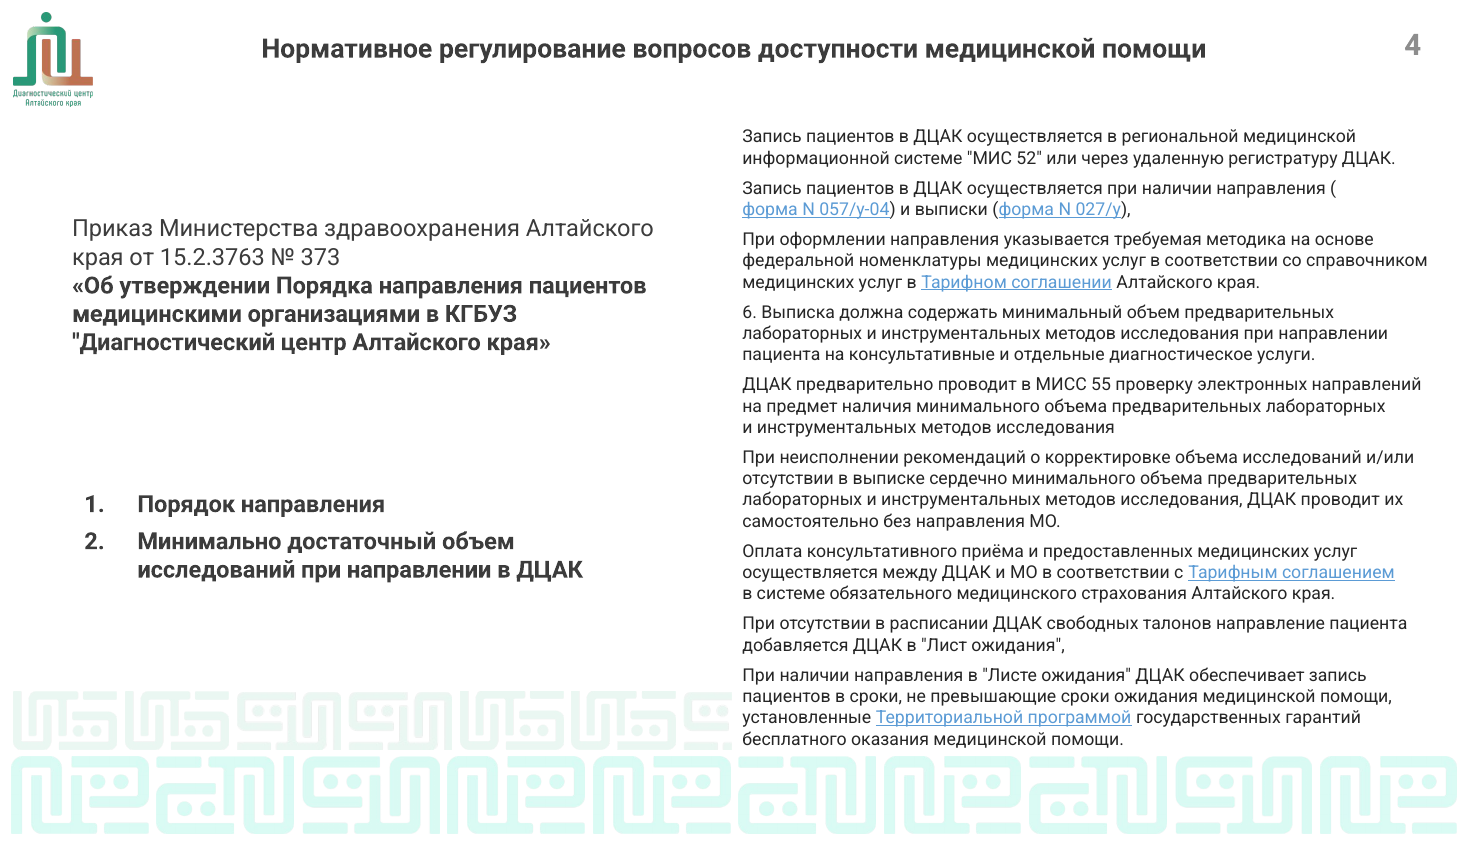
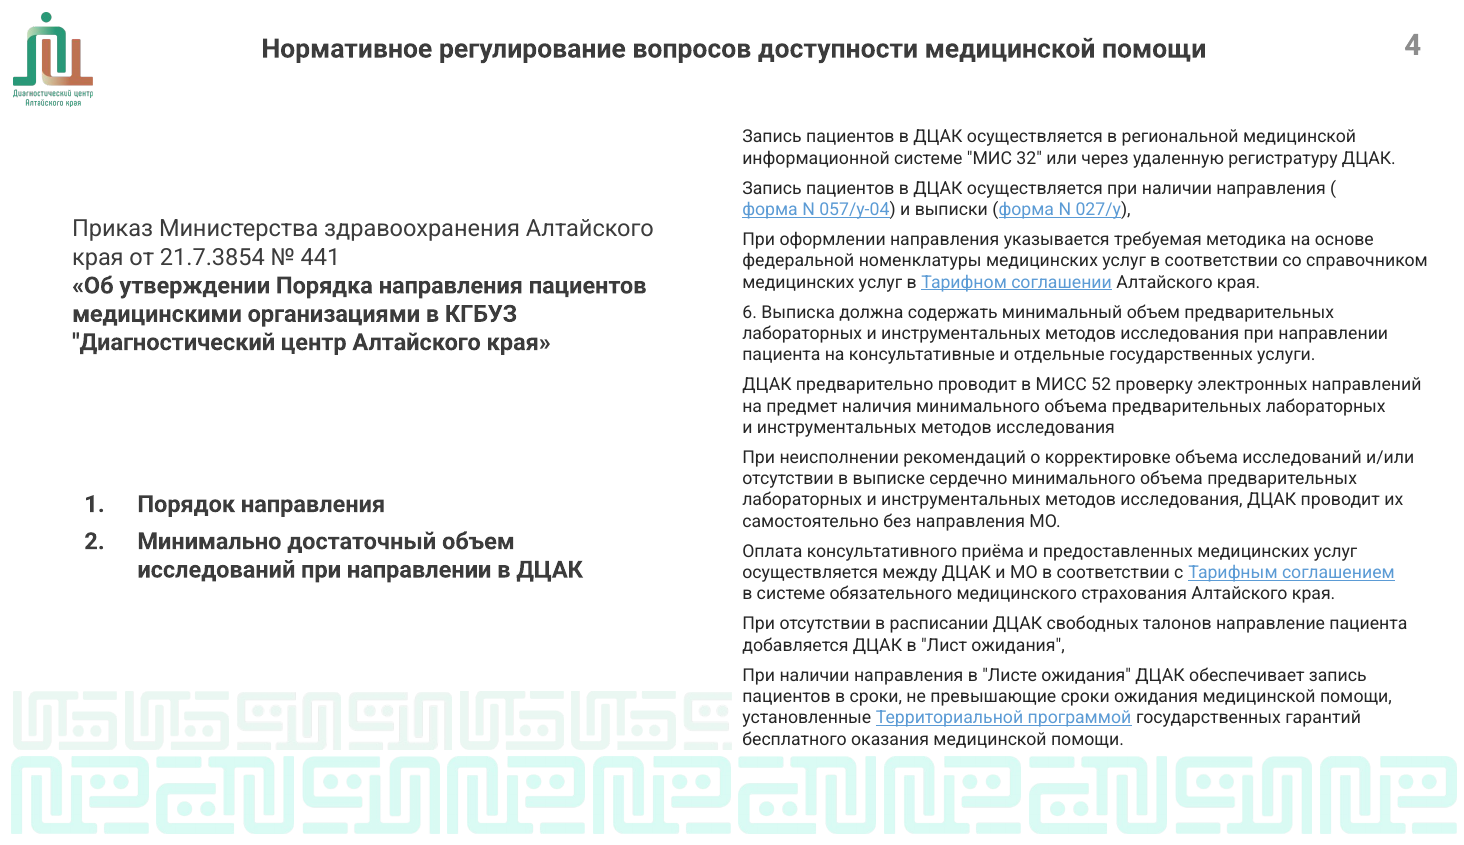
52: 52 -> 32
15.2.3763: 15.2.3763 -> 21.7.3854
373: 373 -> 441
отдельные диагностическое: диагностическое -> государственных
55: 55 -> 52
